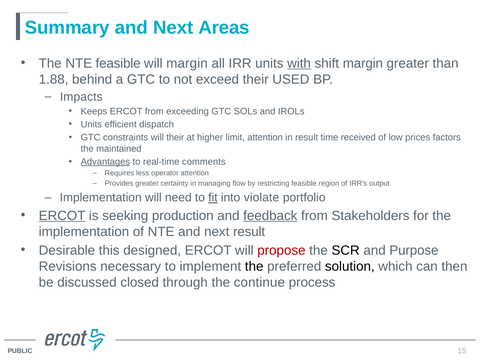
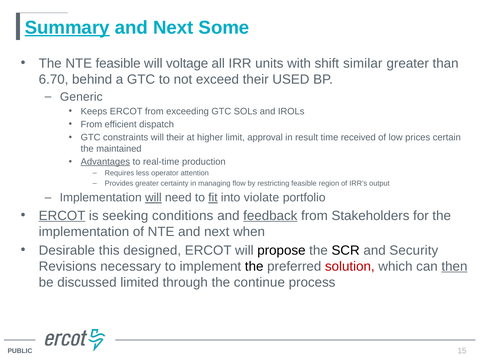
Summary underline: none -> present
Areas: Areas -> Some
will margin: margin -> voltage
with underline: present -> none
shift margin: margin -> similar
1.88: 1.88 -> 6.70
Impacts: Impacts -> Generic
Units at (91, 124): Units -> From
limit attention: attention -> approval
factors: factors -> certain
comments: comments -> production
will at (153, 198) underline: none -> present
production: production -> conditions
next result: result -> when
propose colour: red -> black
Purpose: Purpose -> Security
solution colour: black -> red
then underline: none -> present
closed: closed -> limited
